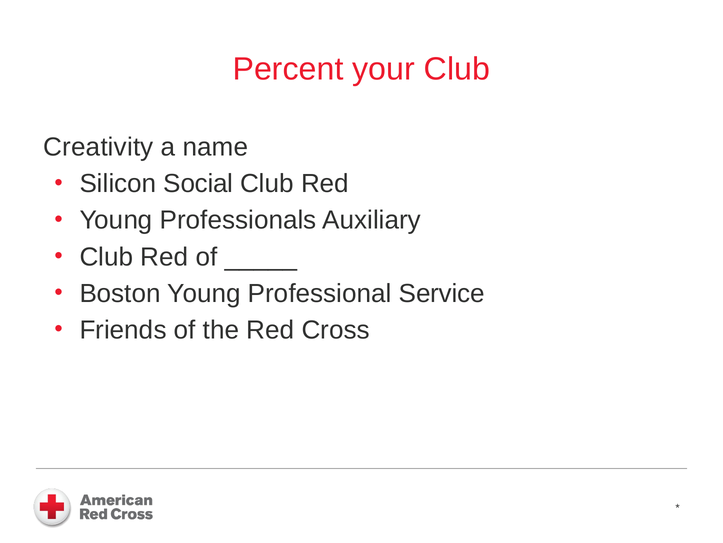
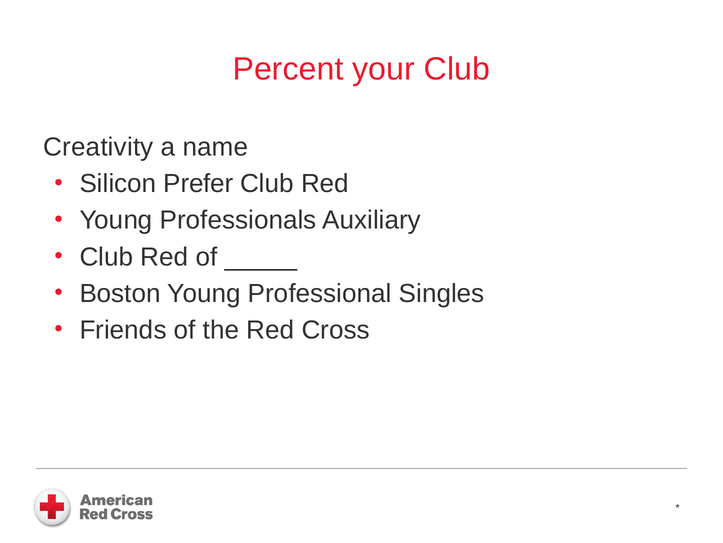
Social: Social -> Prefer
Service: Service -> Singles
